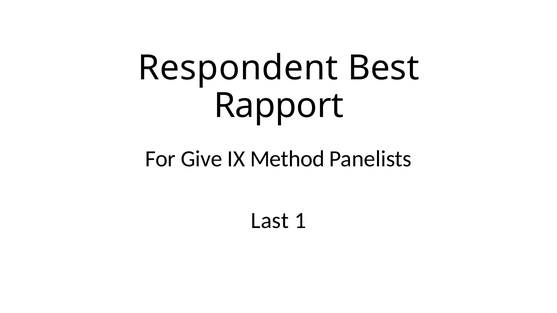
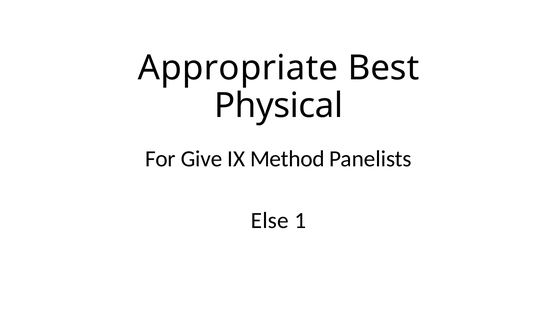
Respondent: Respondent -> Appropriate
Rapport: Rapport -> Physical
Last: Last -> Else
